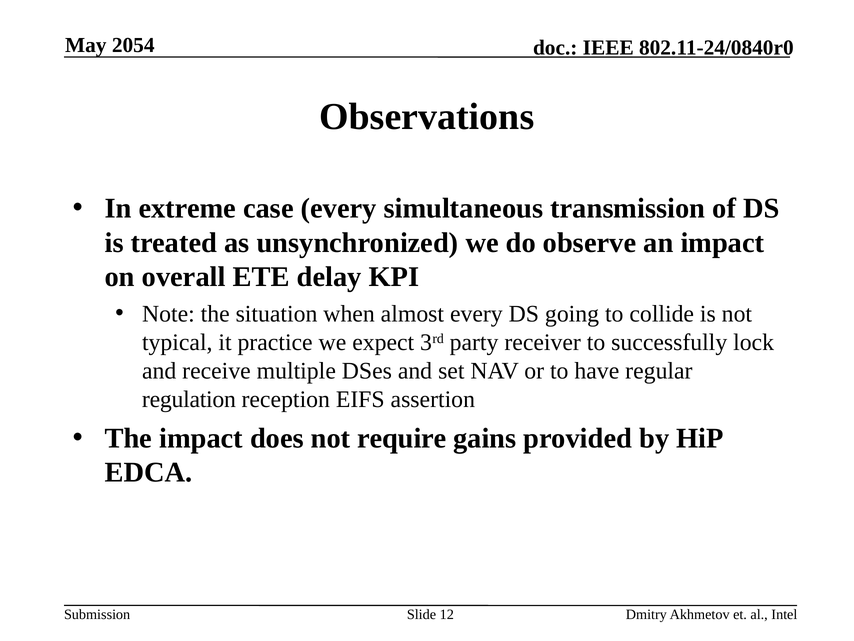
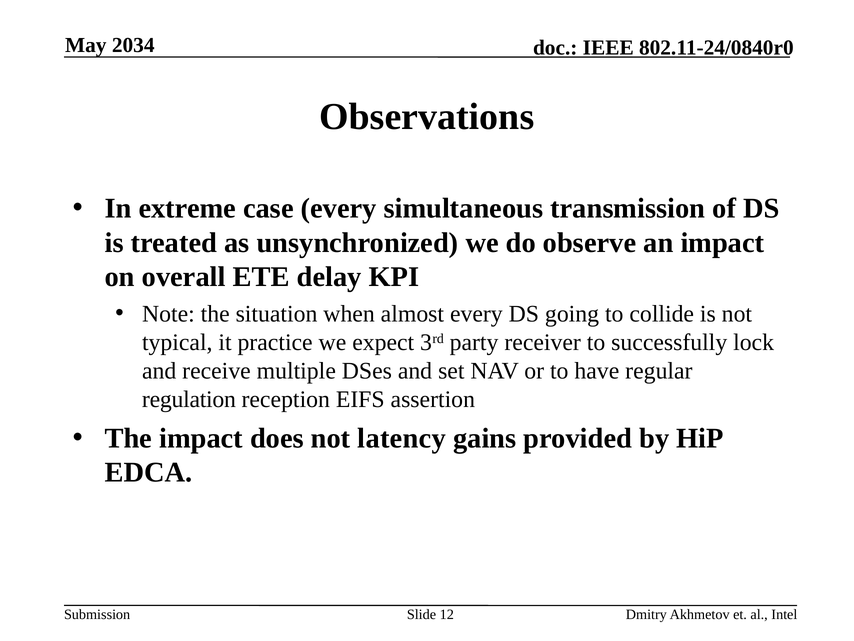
2054: 2054 -> 2034
require: require -> latency
